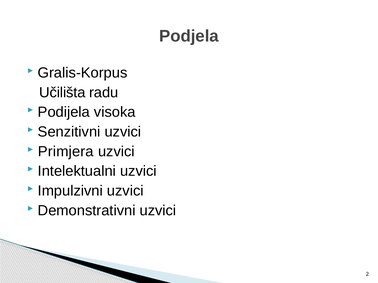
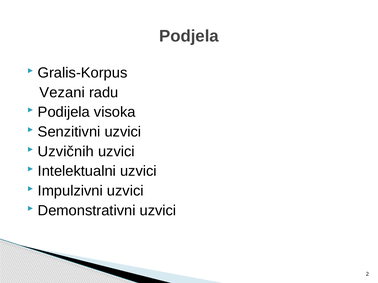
Učilišta: Učilišta -> Vezani
Primjera: Primjera -> Uzvičnih
